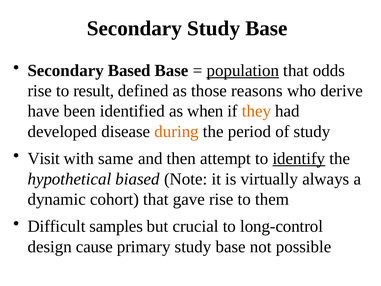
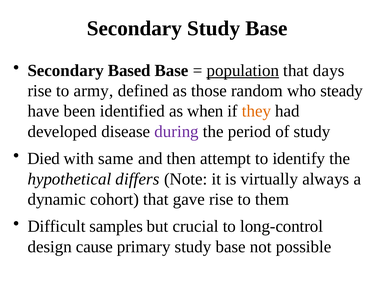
odds: odds -> days
result: result -> army
reasons: reasons -> random
derive: derive -> steady
during colour: orange -> purple
Visit: Visit -> Died
identify underline: present -> none
biased: biased -> differs
